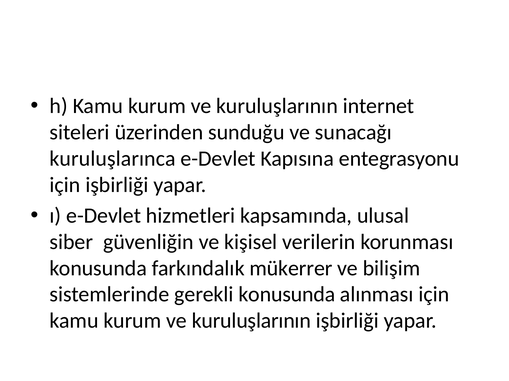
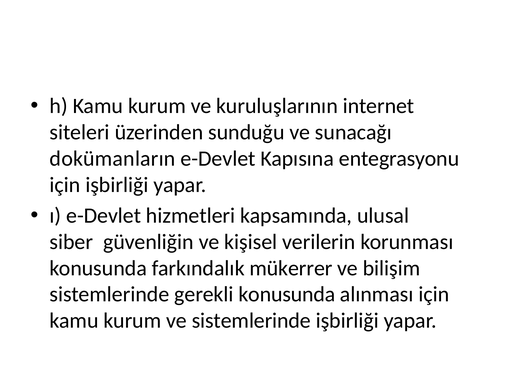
kuruluşlarınca: kuruluşlarınca -> dokümanların
kuruluşlarının at (251, 321): kuruluşlarının -> sistemlerinde
